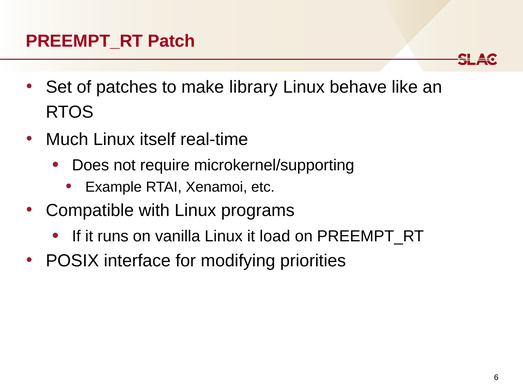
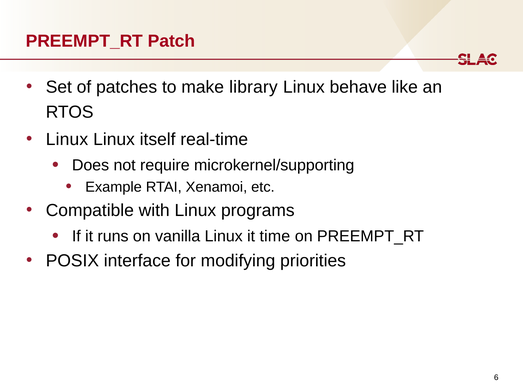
Much at (67, 139): Much -> Linux
load: load -> time
